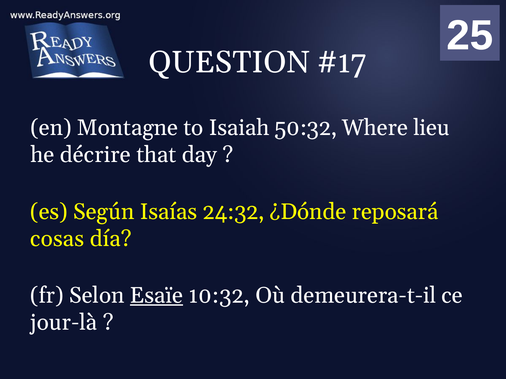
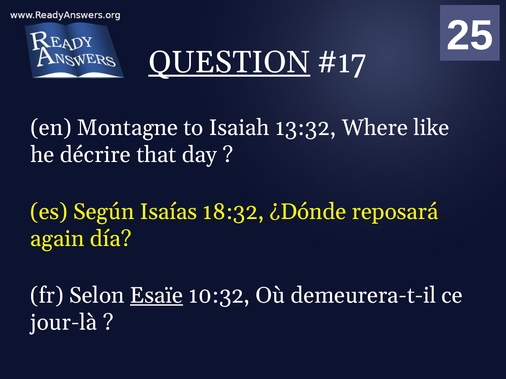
QUESTION underline: none -> present
50:32: 50:32 -> 13:32
lieu: lieu -> like
24:32: 24:32 -> 18:32
cosas: cosas -> again
